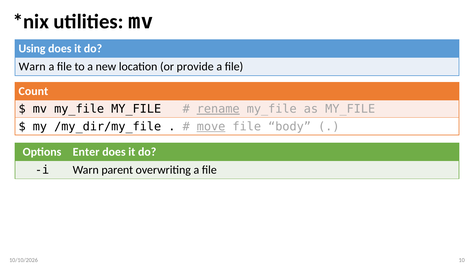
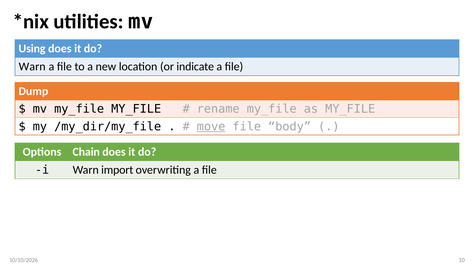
provide: provide -> indicate
Count: Count -> Dump
rename underline: present -> none
Enter: Enter -> Chain
parent: parent -> import
